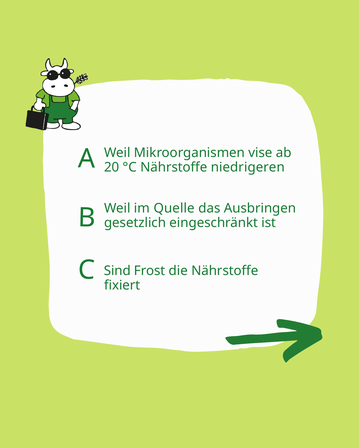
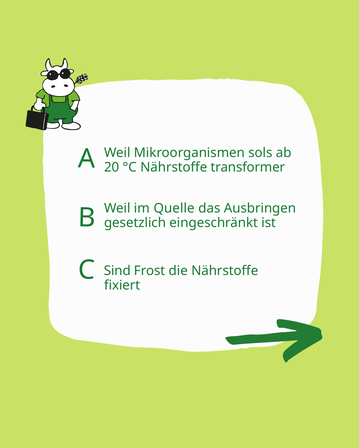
vise: vise -> sols
niedrigeren: niedrigeren -> transformer
